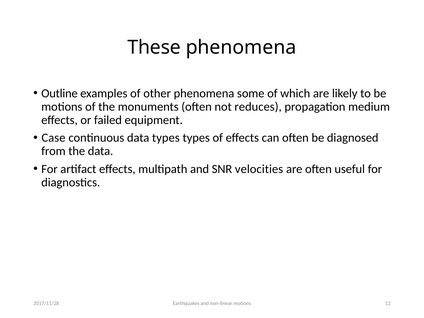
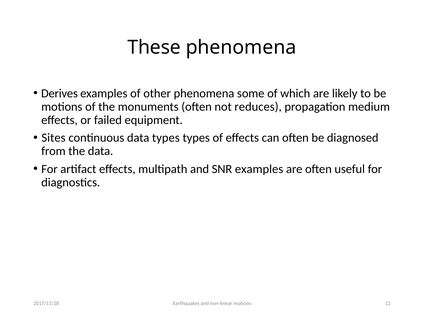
Outline: Outline -> Derives
Case: Case -> Sites
SNR velocities: velocities -> examples
